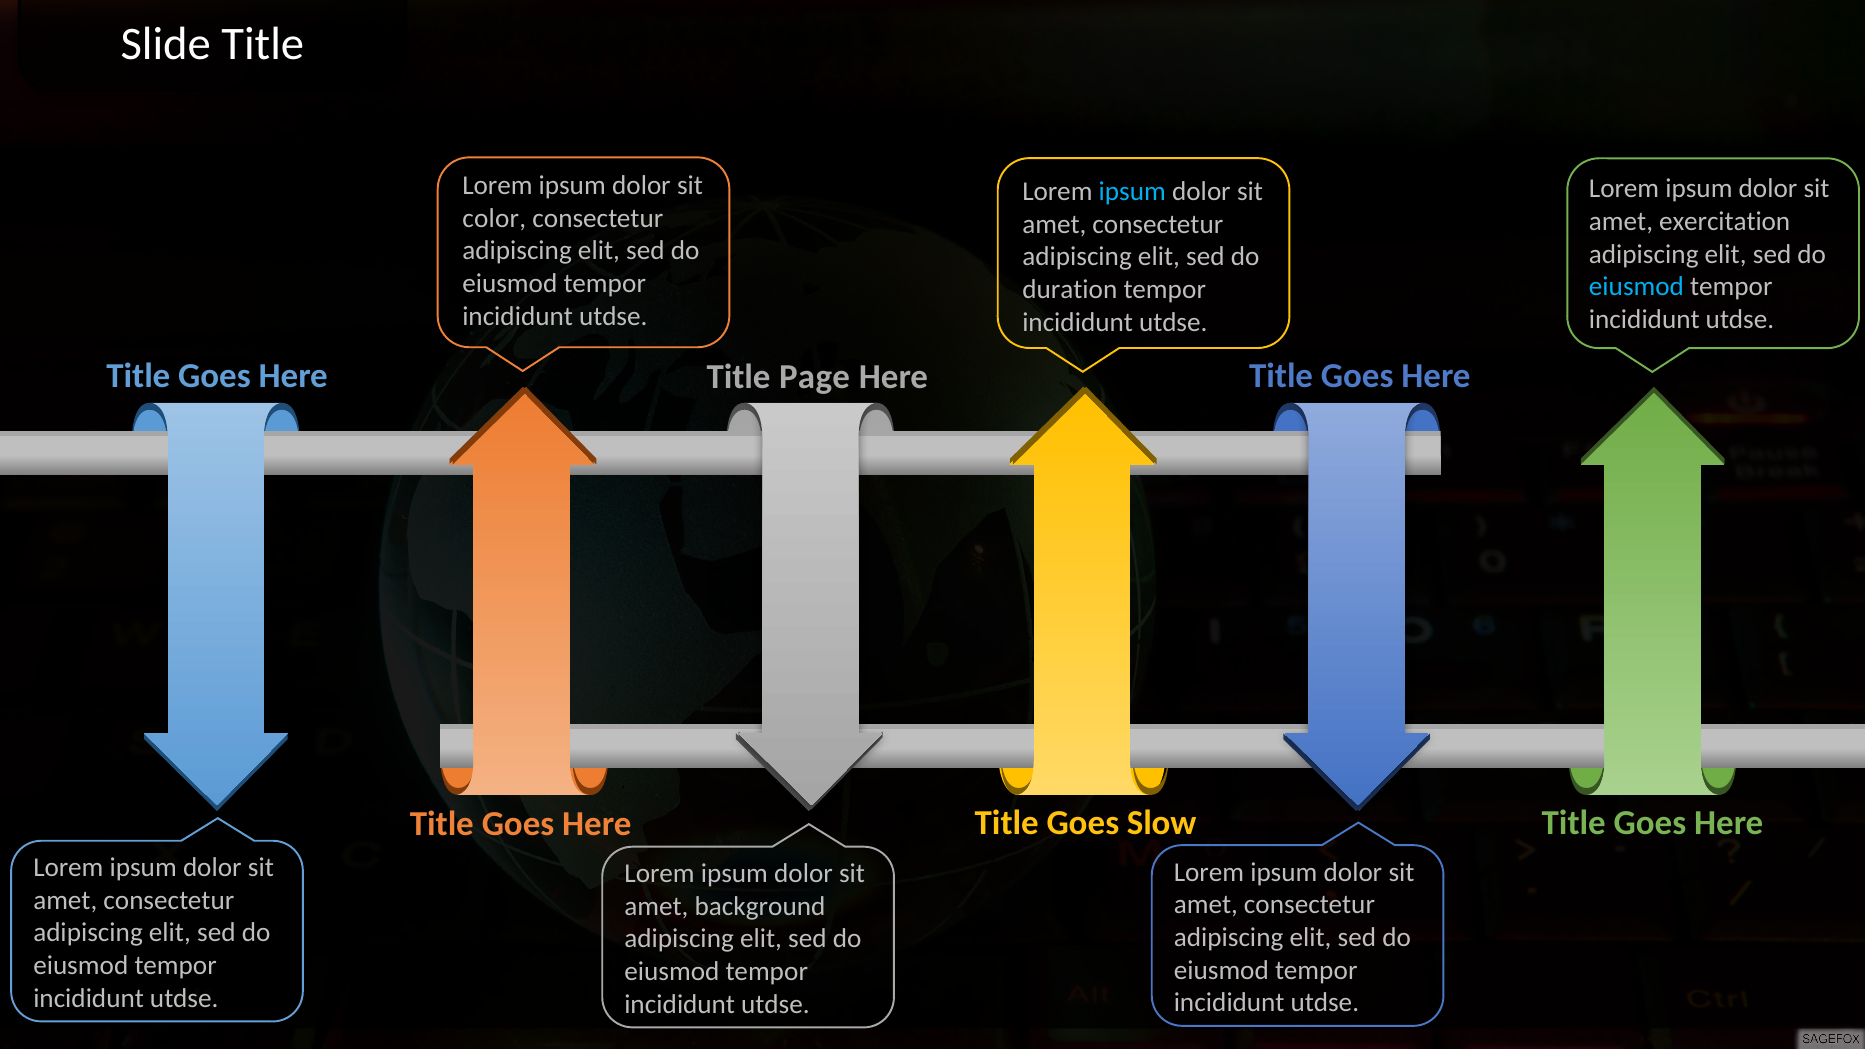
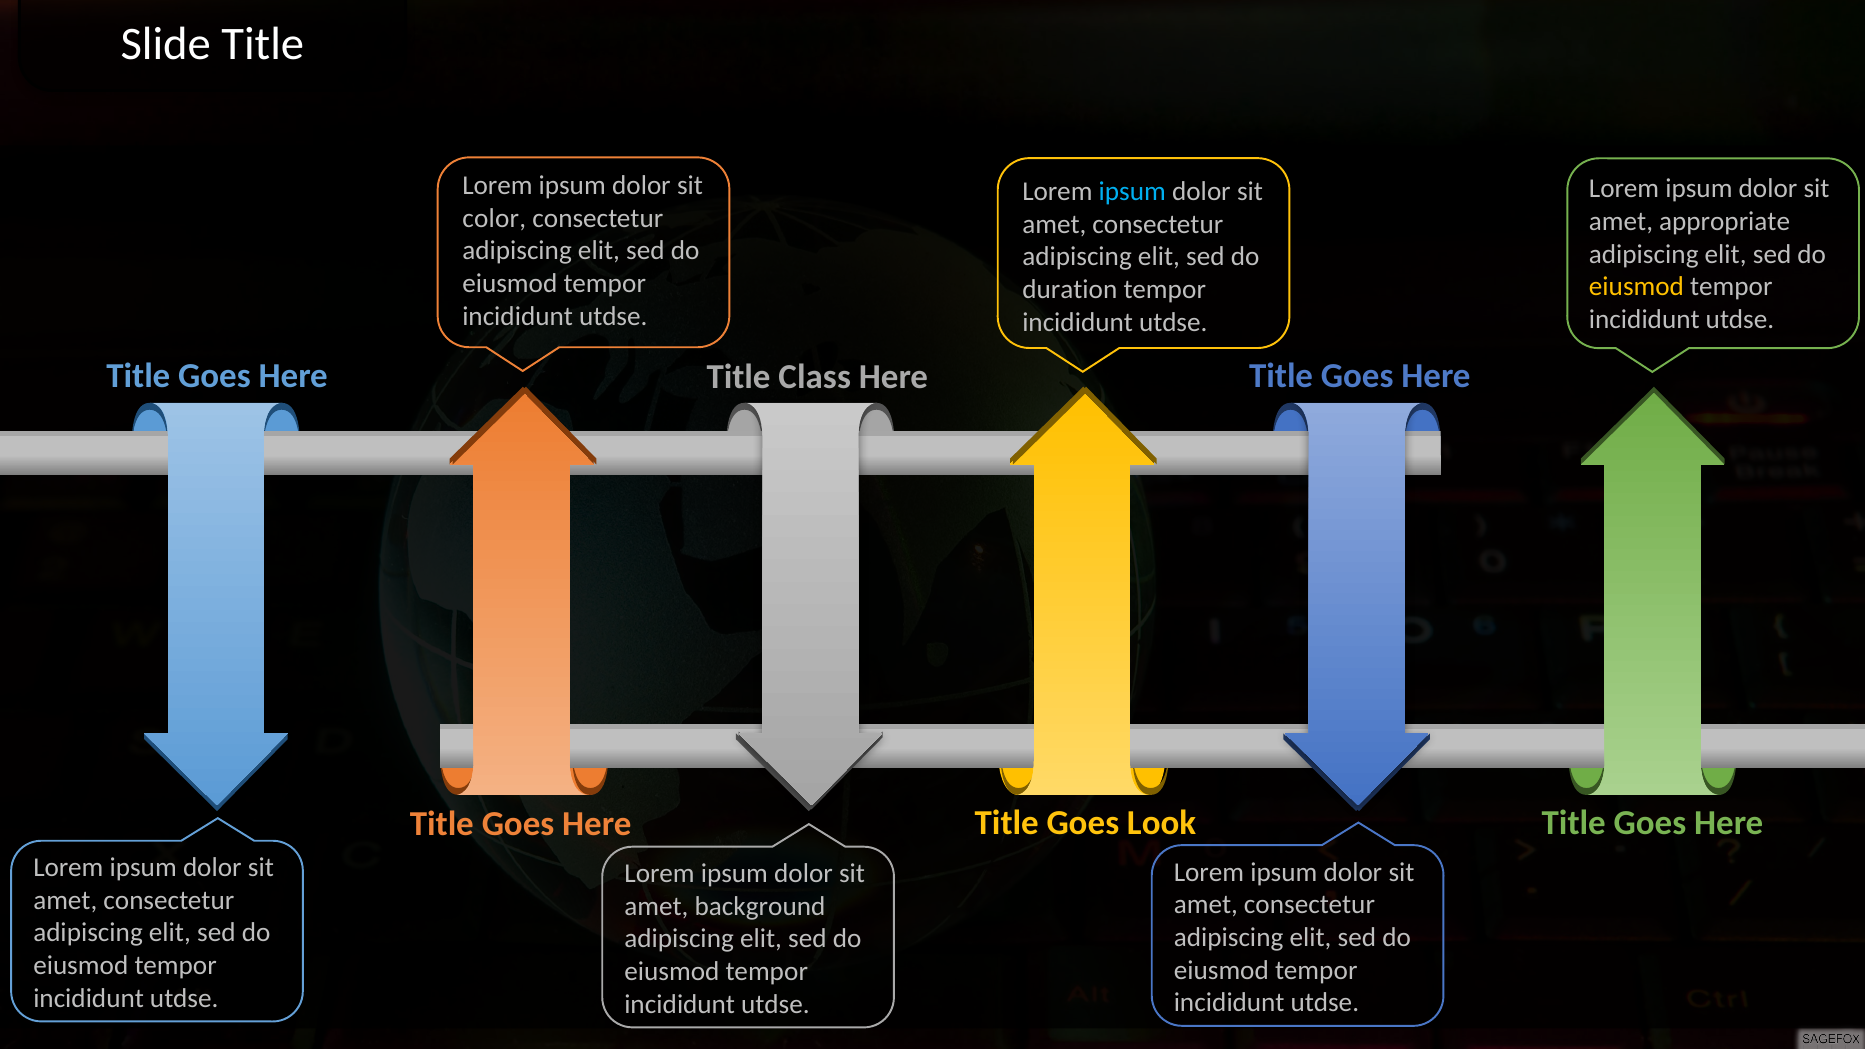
exercitation: exercitation -> appropriate
eiusmod at (1636, 287) colour: light blue -> yellow
Page: Page -> Class
Slow: Slow -> Look
